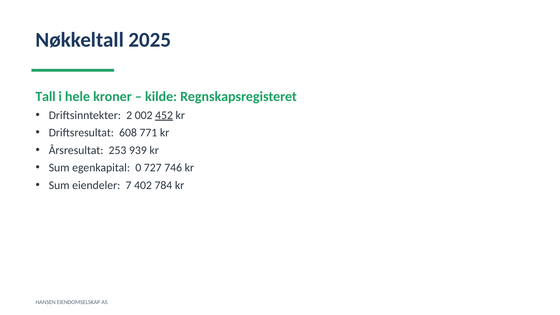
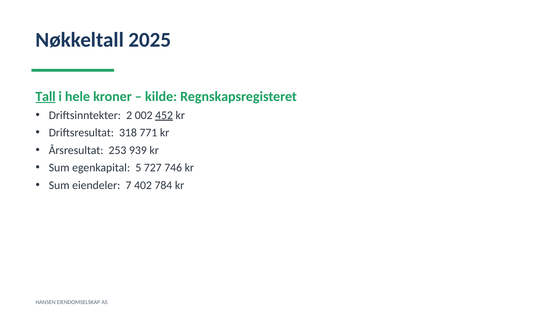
Tall underline: none -> present
608: 608 -> 318
0: 0 -> 5
